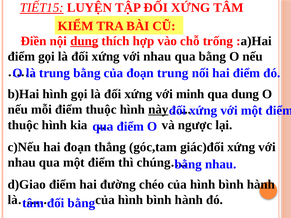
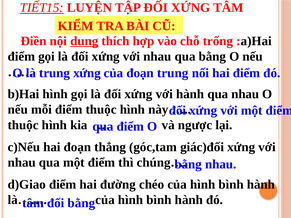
trung bằng: bằng -> xứng
với minh: minh -> hành
qua dung: dung -> nhau
này underline: present -> none
